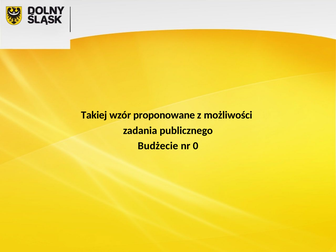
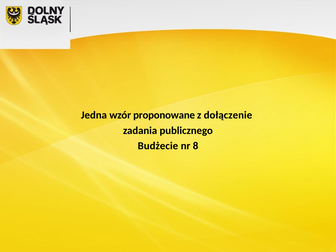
Takiej: Takiej -> Jedna
możliwości: możliwości -> dołączenie
0: 0 -> 8
